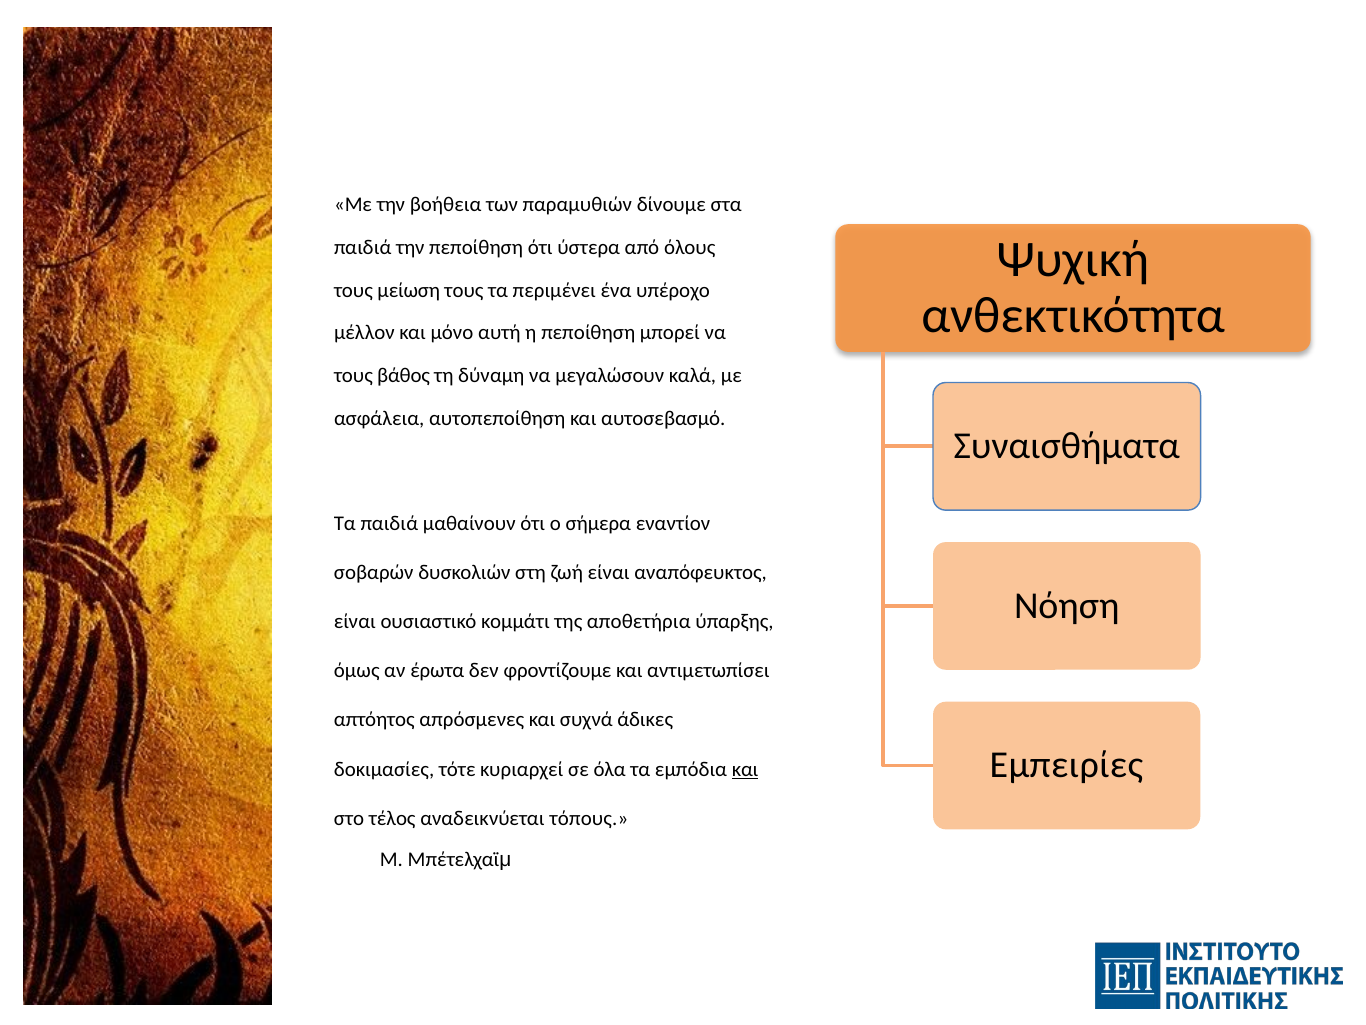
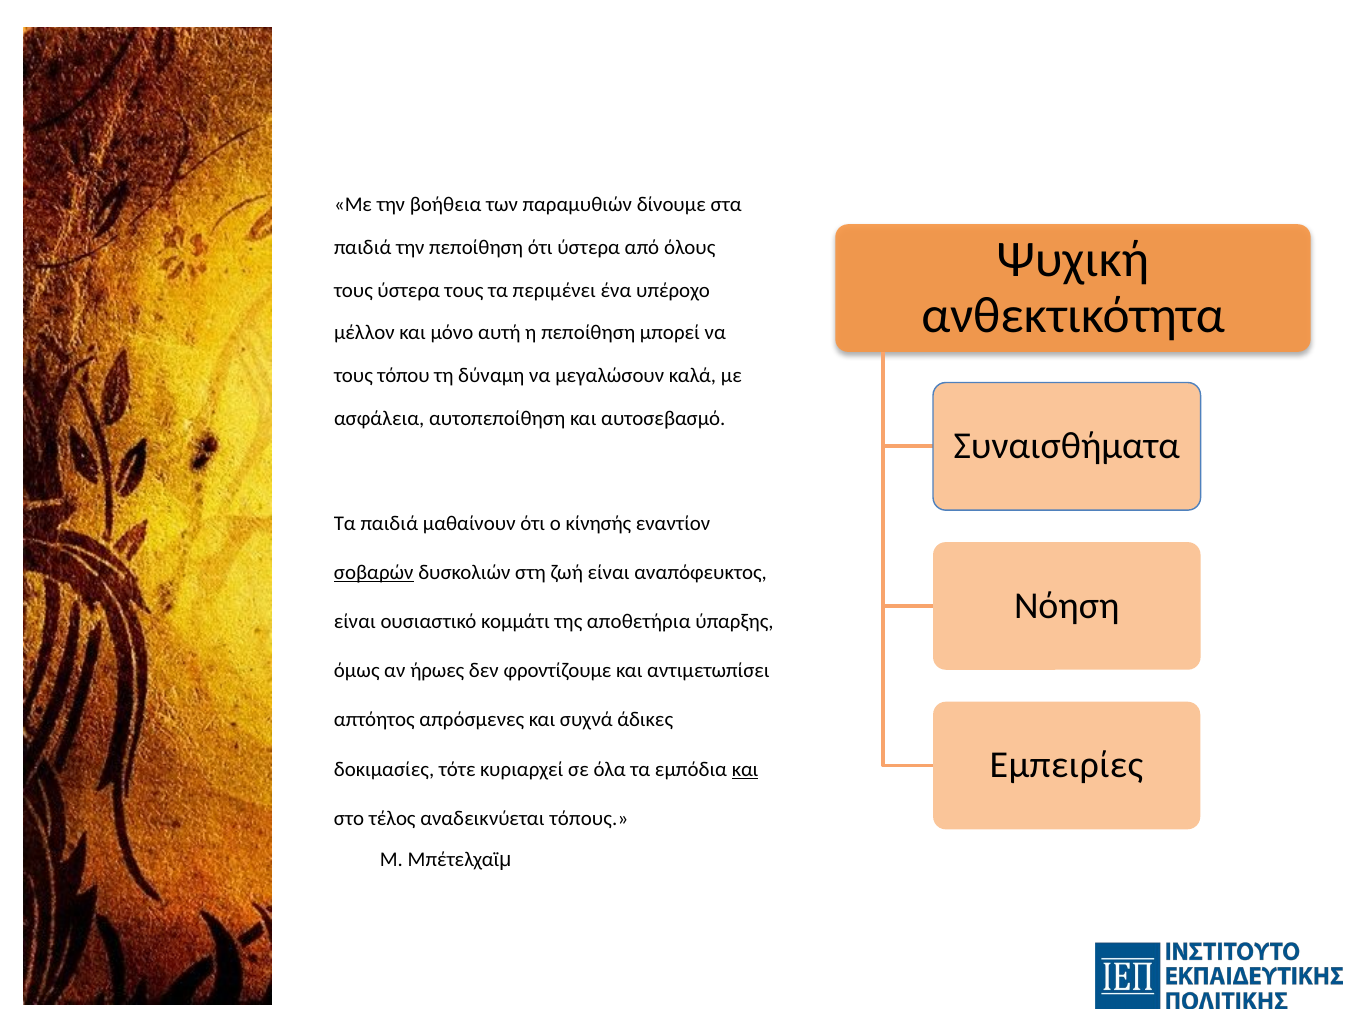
τους μείωση: μείωση -> ύστερα
βάθος: βάθος -> τόπου
σήμερα: σήμερα -> κίνησής
σοβαρών underline: none -> present
έρωτα: έρωτα -> ήρωες
